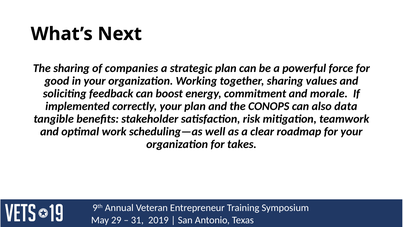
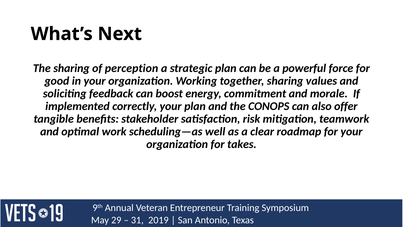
companies: companies -> perception
data: data -> offer
